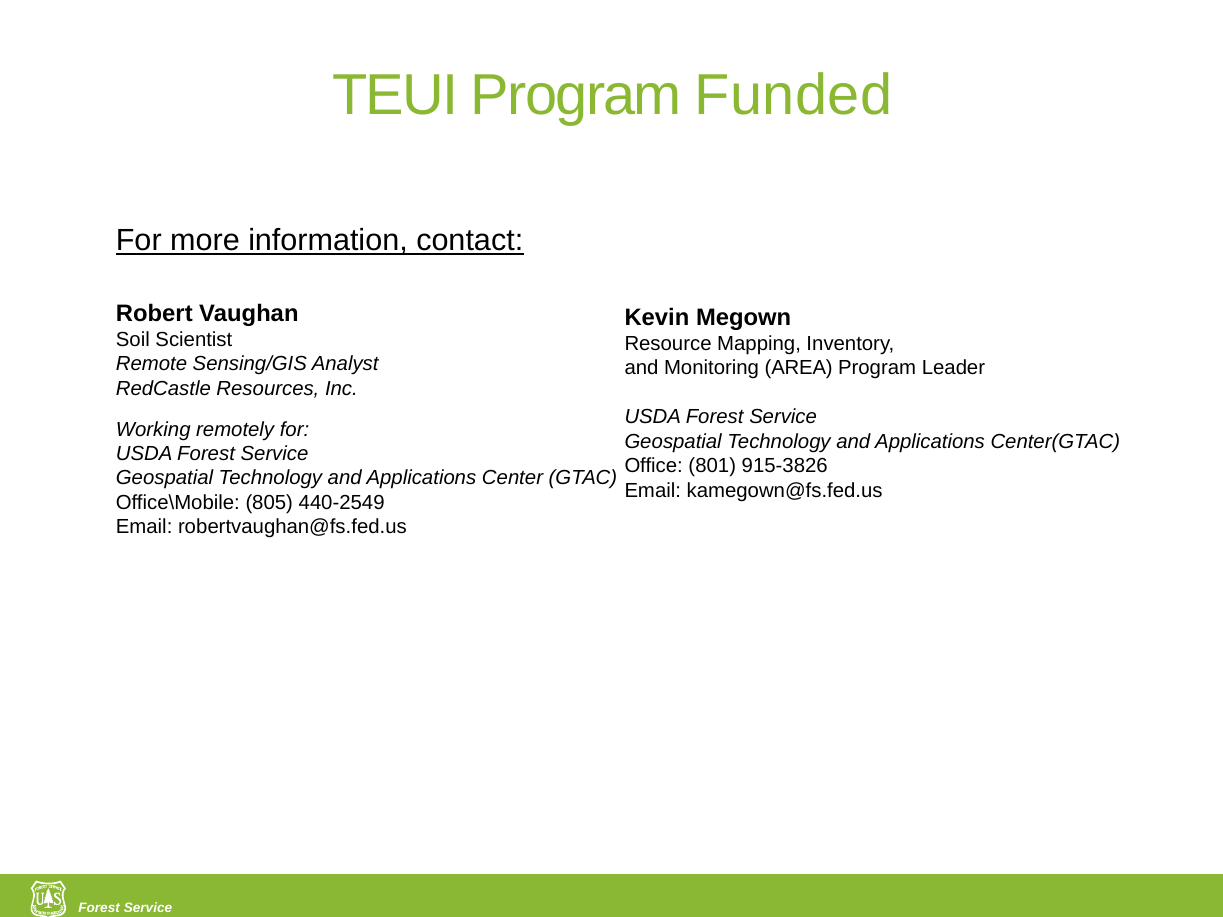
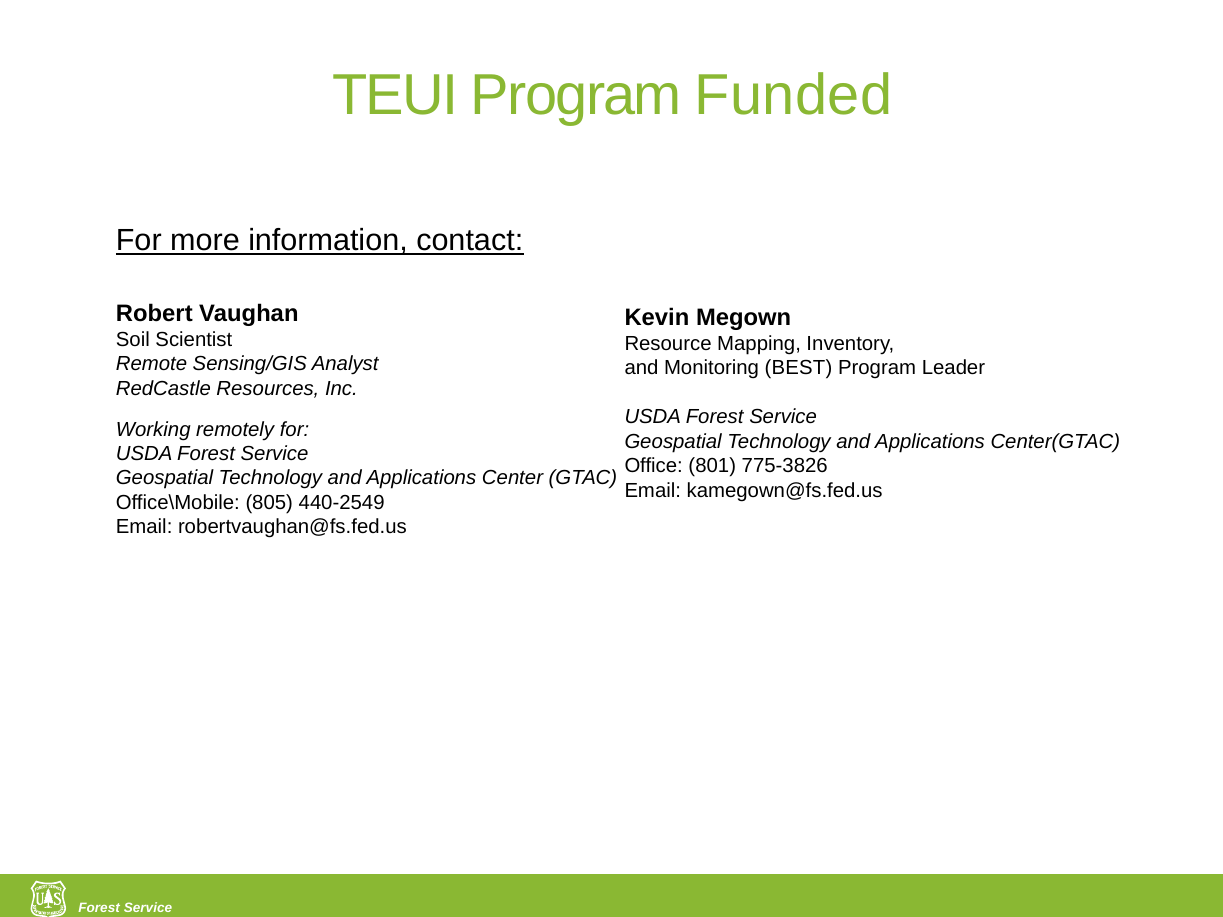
AREA: AREA -> BEST
915-3826: 915-3826 -> 775-3826
